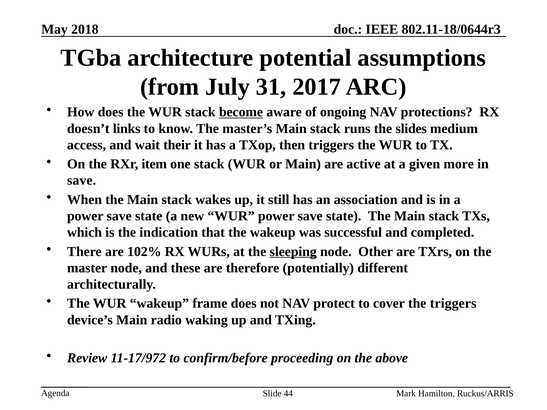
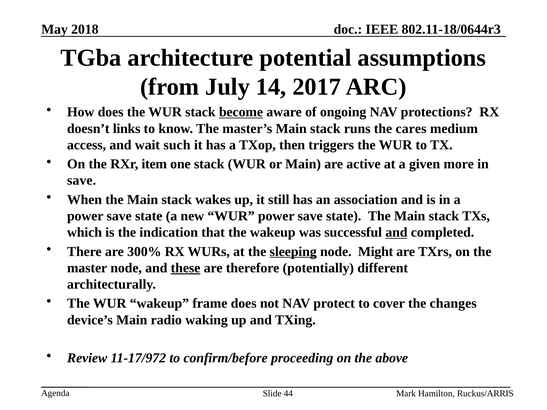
31: 31 -> 14
slides: slides -> cares
their: their -> such
and at (396, 233) underline: none -> present
102%: 102% -> 300%
Other: Other -> Might
these underline: none -> present
the triggers: triggers -> changes
